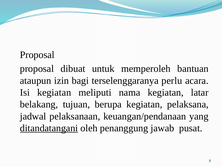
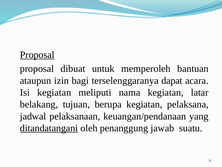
Proposal at (37, 55) underline: none -> present
perlu: perlu -> dapat
pusat: pusat -> suatu
